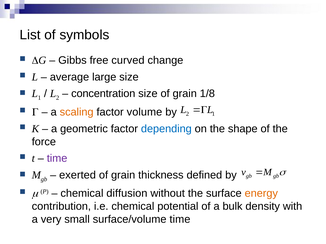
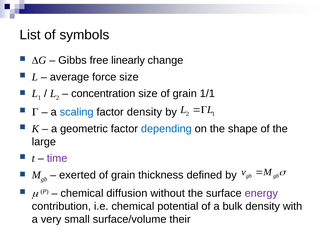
curved: curved -> linearly
large: large -> force
1/8: 1/8 -> 1/1
scaling colour: orange -> blue
factor volume: volume -> density
force: force -> large
energy colour: orange -> purple
surface/volume time: time -> their
